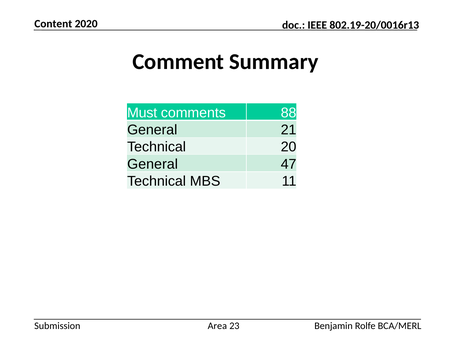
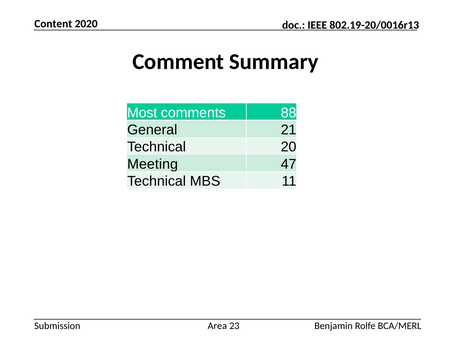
Must: Must -> Most
General at (153, 164): General -> Meeting
